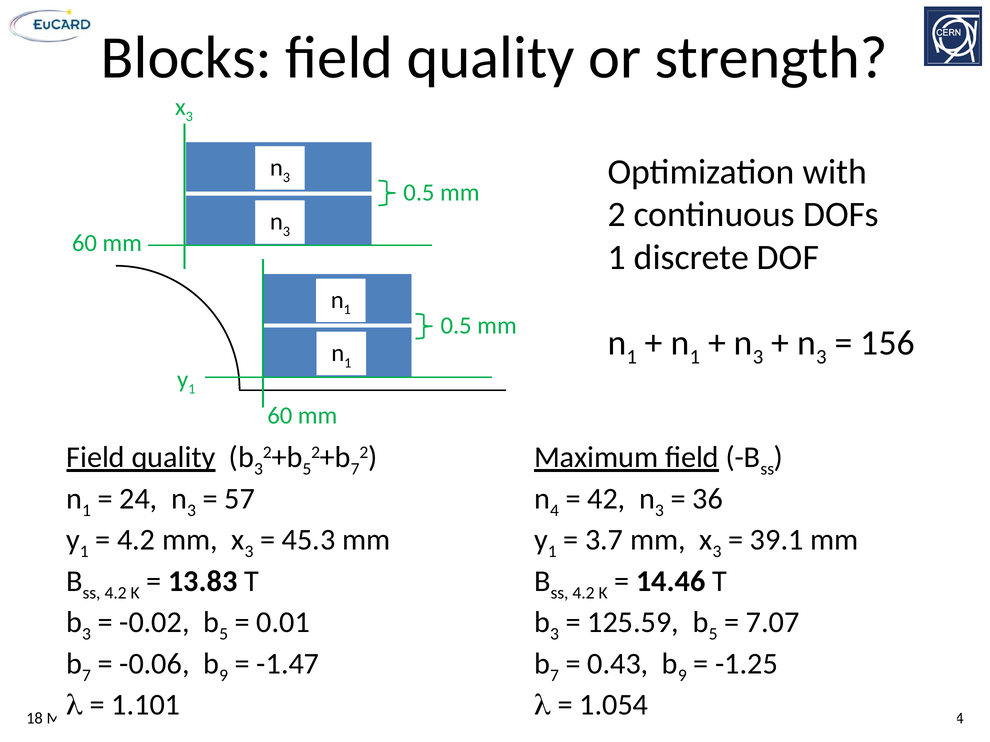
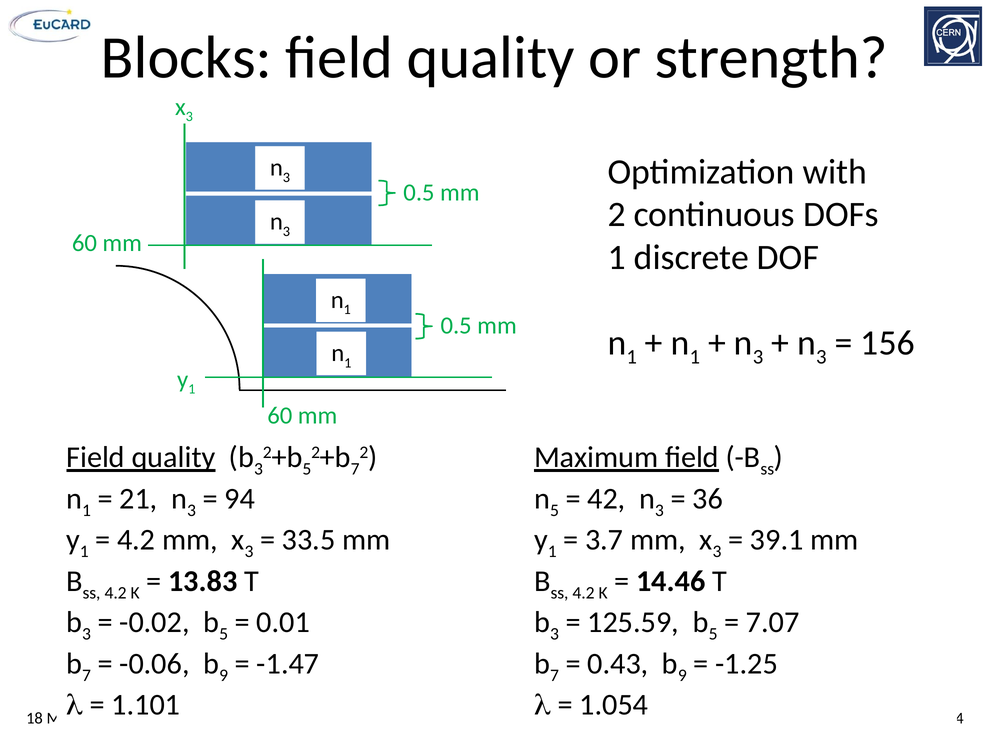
24: 24 -> 21
57: 57 -> 94
4 at (555, 511): 4 -> 5
45.3: 45.3 -> 33.5
